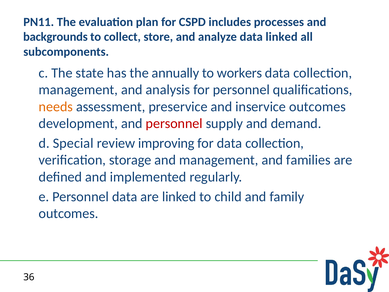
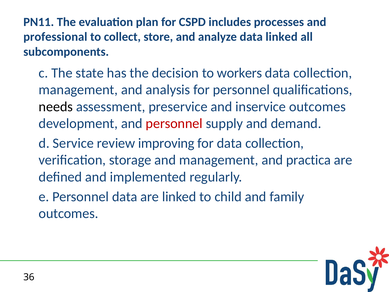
backgrounds: backgrounds -> professional
annually: annually -> decision
needs colour: orange -> black
Special: Special -> Service
families: families -> practica
